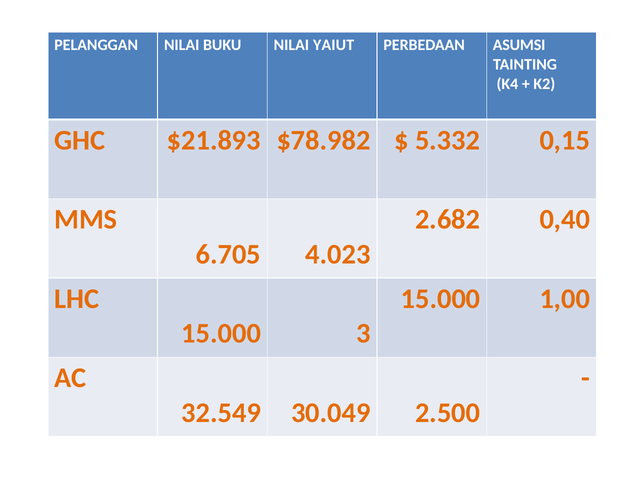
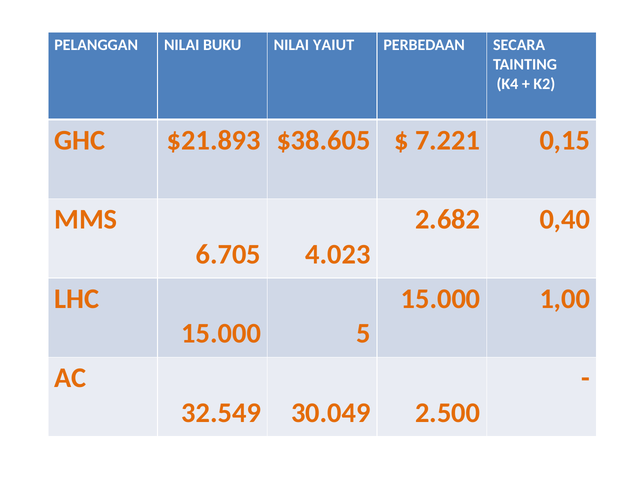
ASUMSI: ASUMSI -> SECARA
$78.982: $78.982 -> $38.605
5.332: 5.332 -> 7.221
3: 3 -> 5
